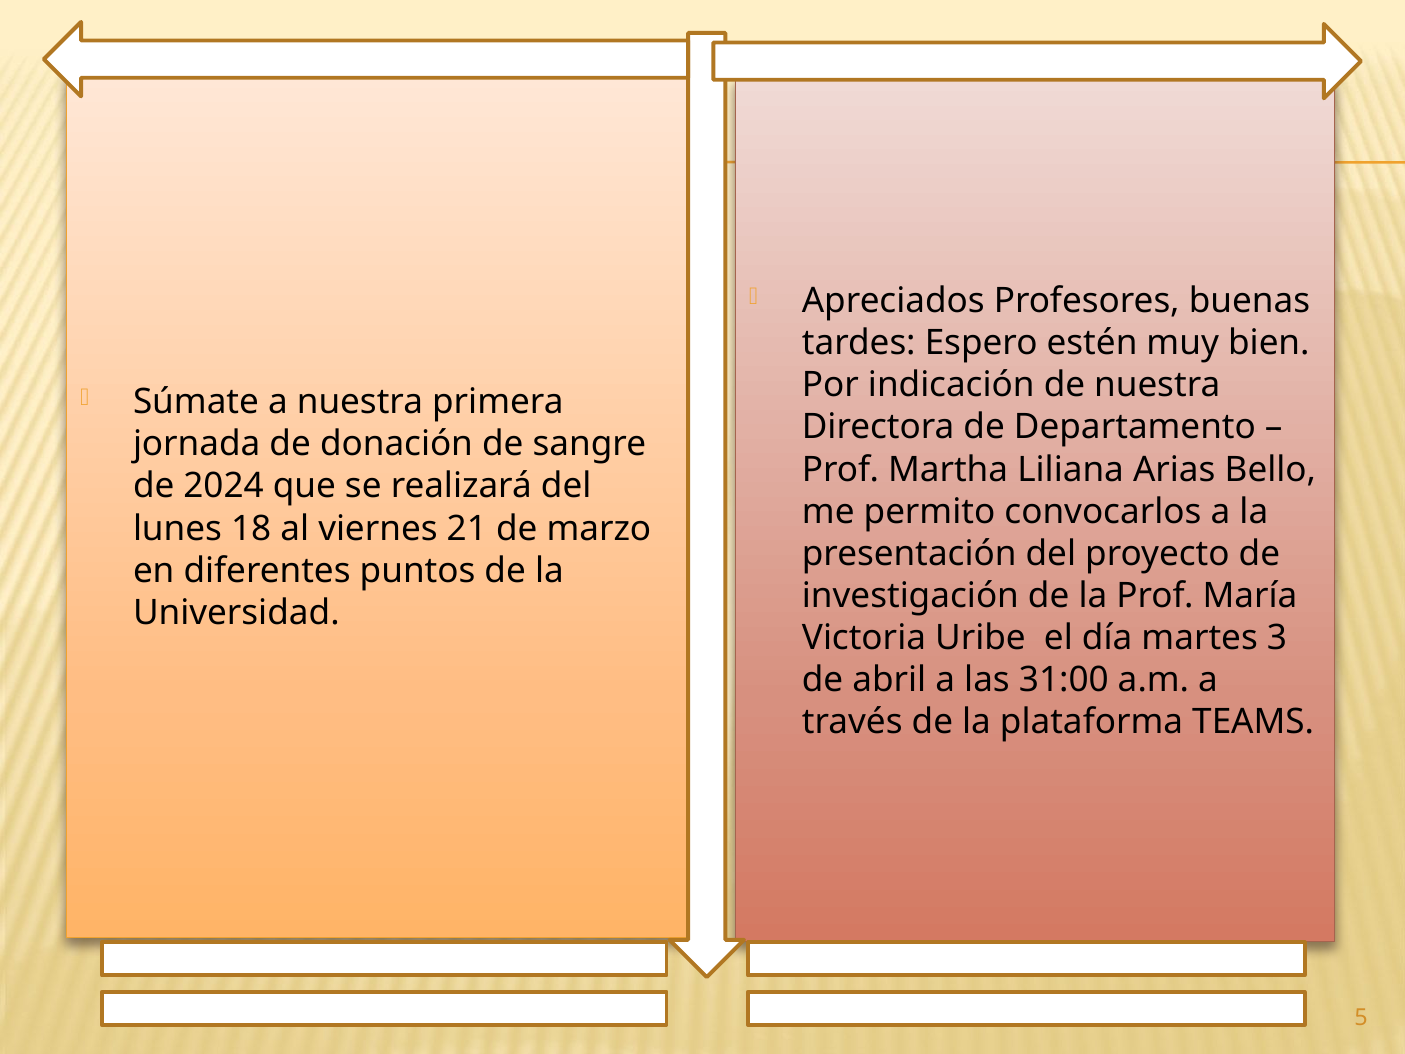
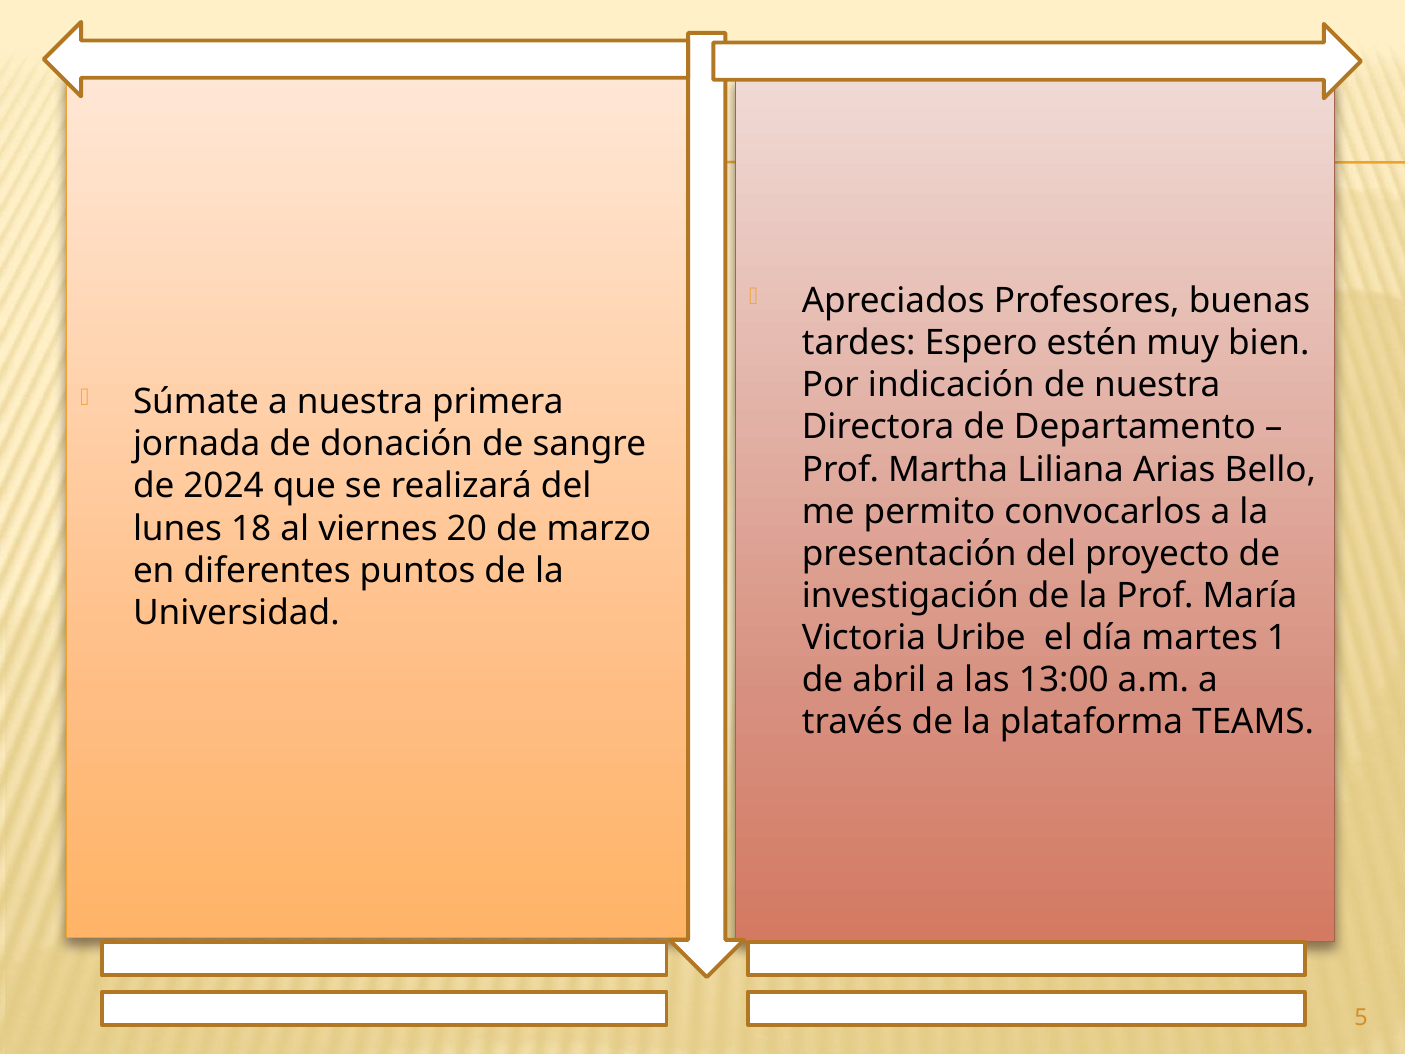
21: 21 -> 20
3: 3 -> 1
31:00: 31:00 -> 13:00
